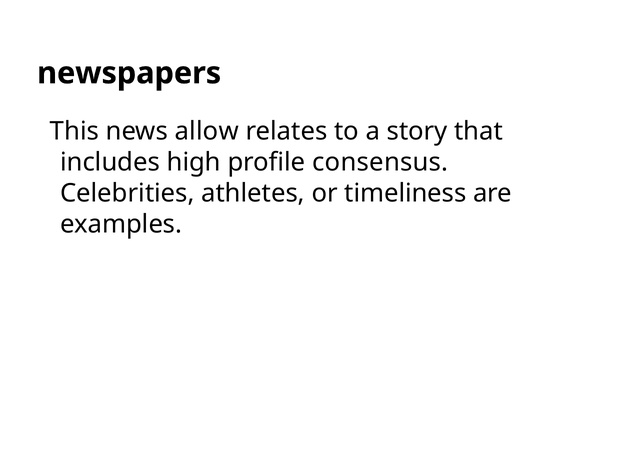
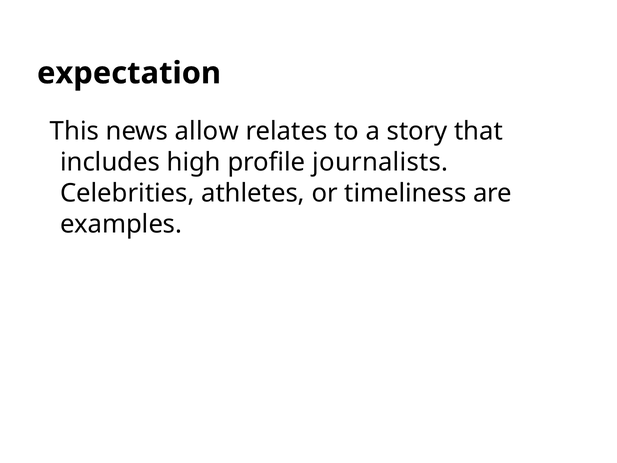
newspapers: newspapers -> expectation
consensus: consensus -> journalists
